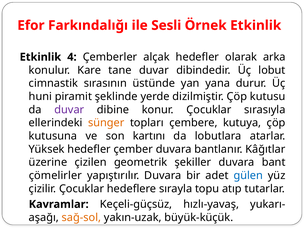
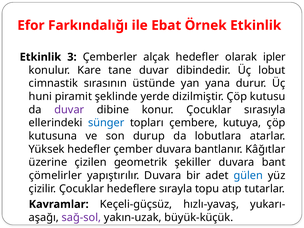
Sesli: Sesli -> Ebat
4: 4 -> 3
arka: arka -> ipler
sünger colour: orange -> blue
kartını: kartını -> durup
sağ-sol colour: orange -> purple
